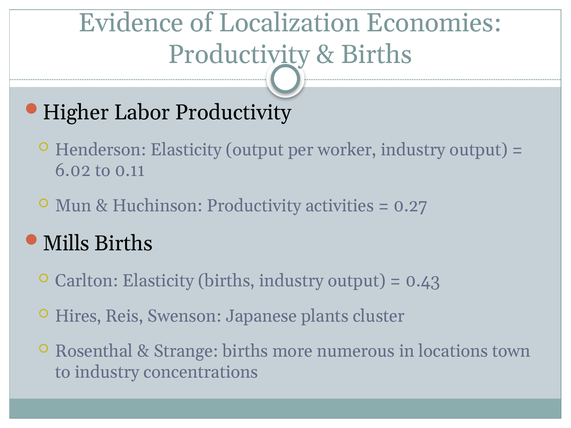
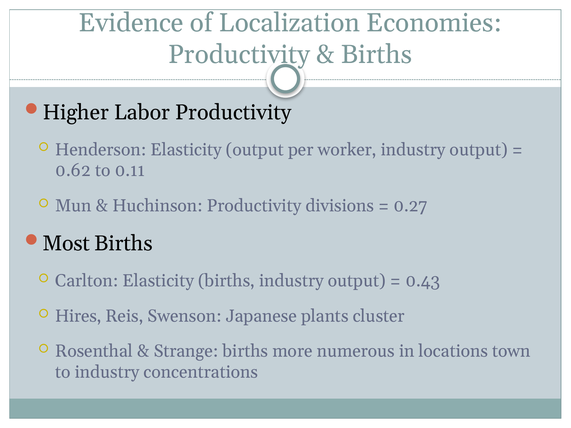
6.02: 6.02 -> 0.62
activities: activities -> divisions
Mills: Mills -> Most
